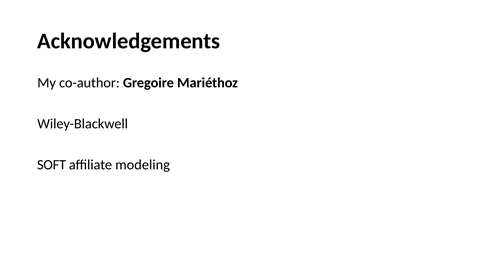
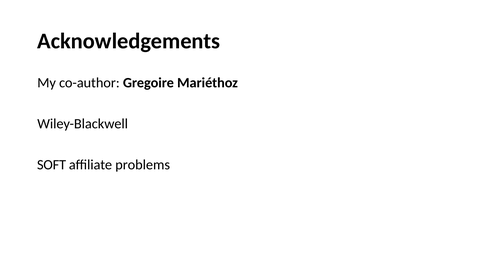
modeling: modeling -> problems
